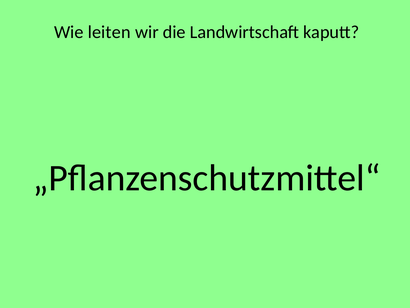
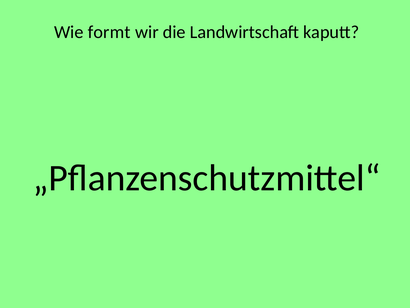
leiten: leiten -> formt
